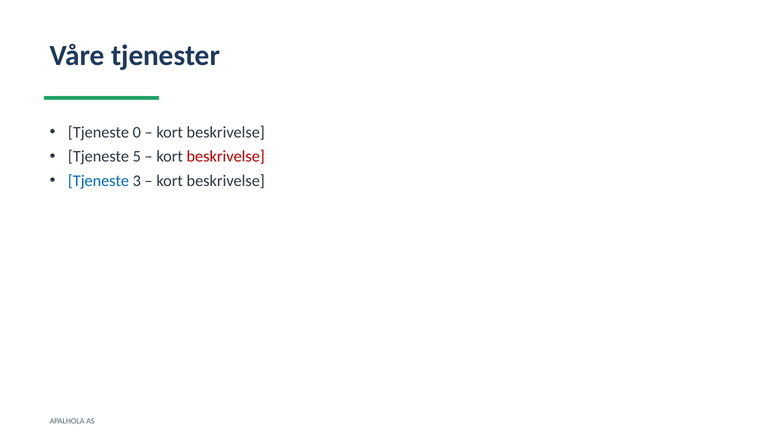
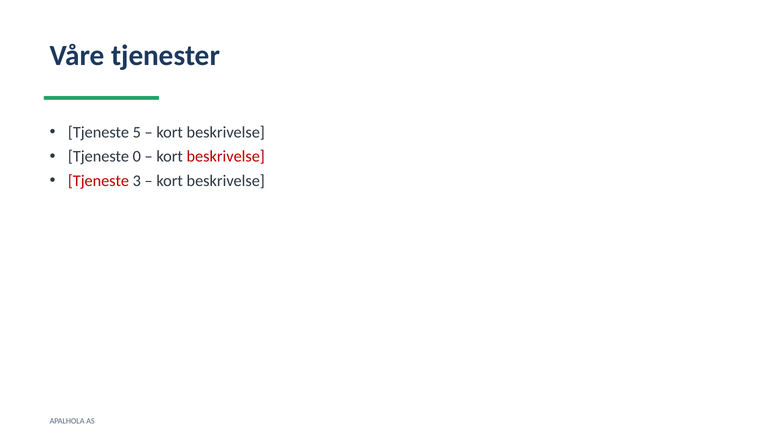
0: 0 -> 5
5: 5 -> 0
Tjeneste at (98, 181) colour: blue -> red
